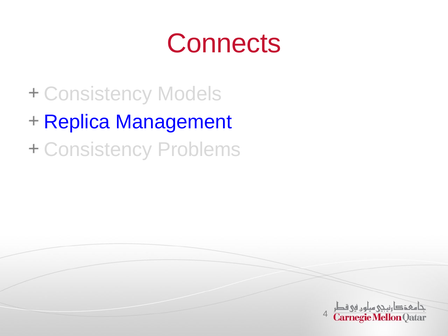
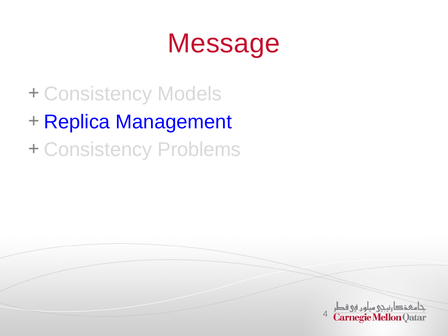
Connects: Connects -> Message
